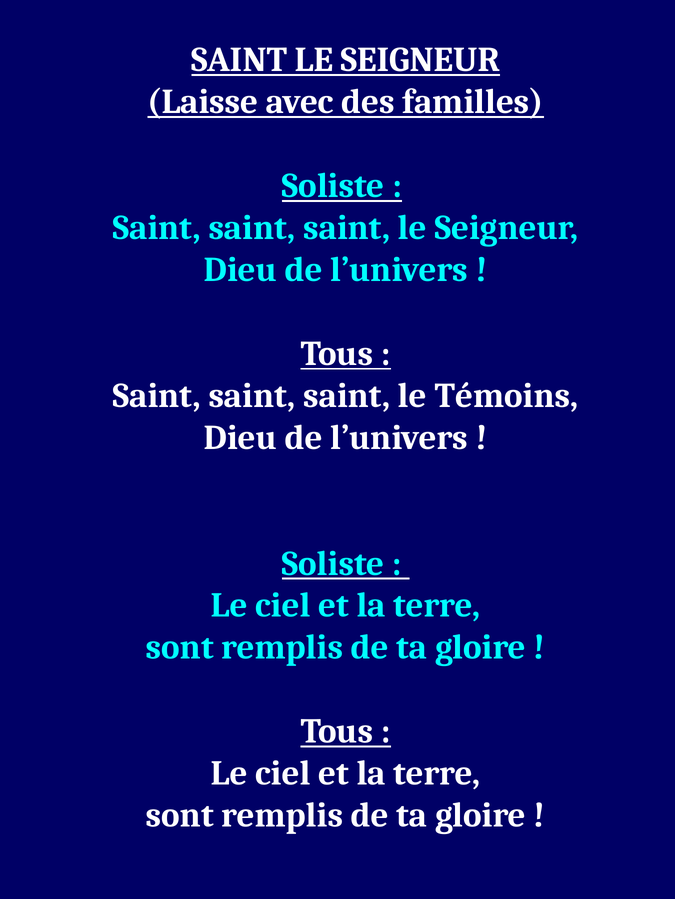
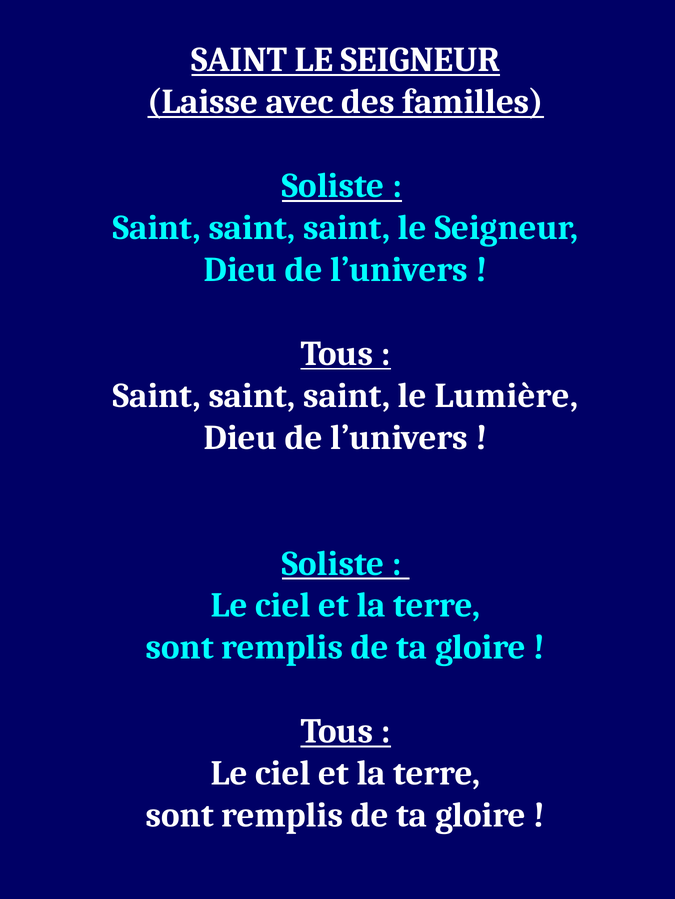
Témoins: Témoins -> Lumière
